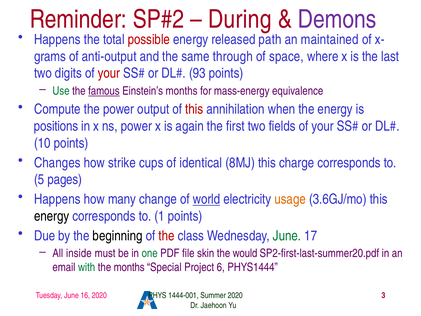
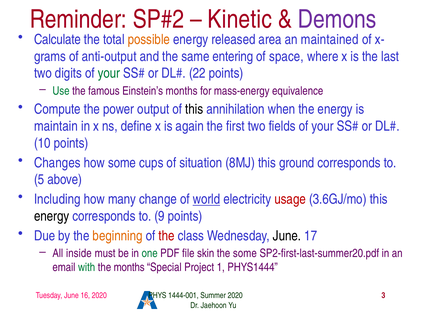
During: During -> Kinetic
Happens at (57, 40): Happens -> Calculate
possible colour: red -> orange
path: path -> area
through: through -> entering
your at (109, 73) colour: red -> green
93: 93 -> 22
famous underline: present -> none
this at (194, 109) colour: red -> black
positions: positions -> maintain
ns power: power -> define
how strike: strike -> some
identical: identical -> situation
charge: charge -> ground
pages: pages -> above
Happens at (57, 199): Happens -> Including
usage colour: orange -> red
1: 1 -> 9
beginning colour: black -> orange
June at (287, 236) colour: green -> black
the would: would -> some
6: 6 -> 1
